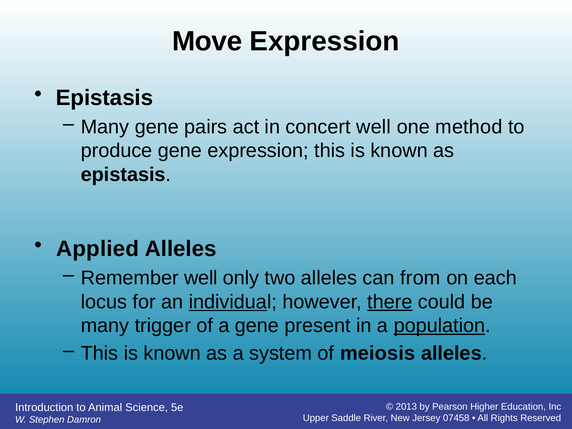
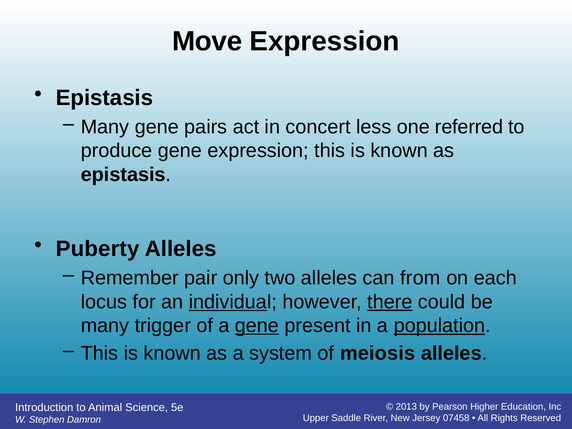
concert well: well -> less
method: method -> referred
Applied: Applied -> Puberty
Remember well: well -> pair
gene at (257, 326) underline: none -> present
